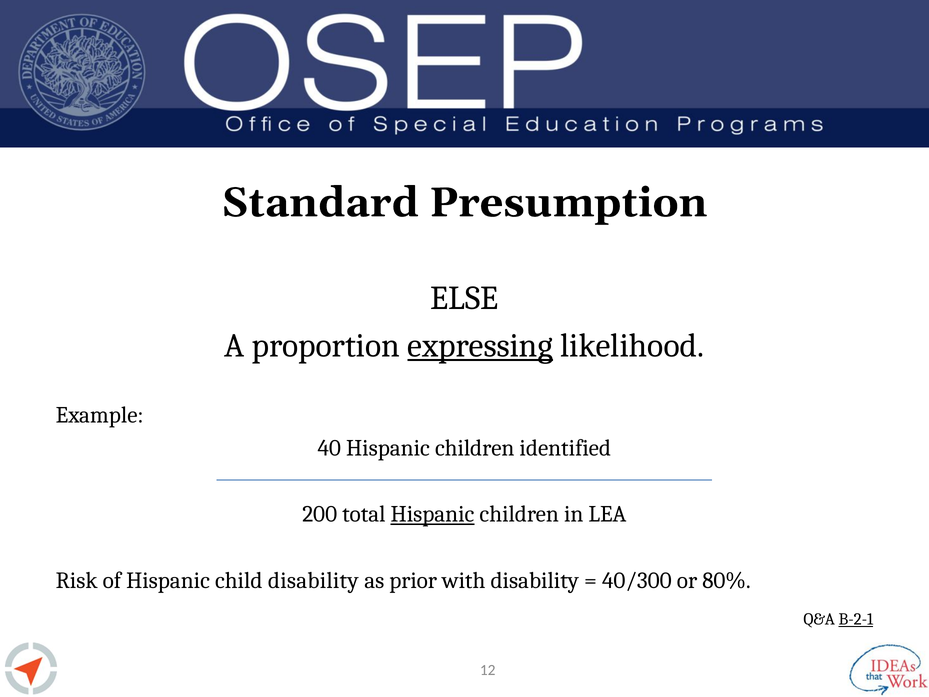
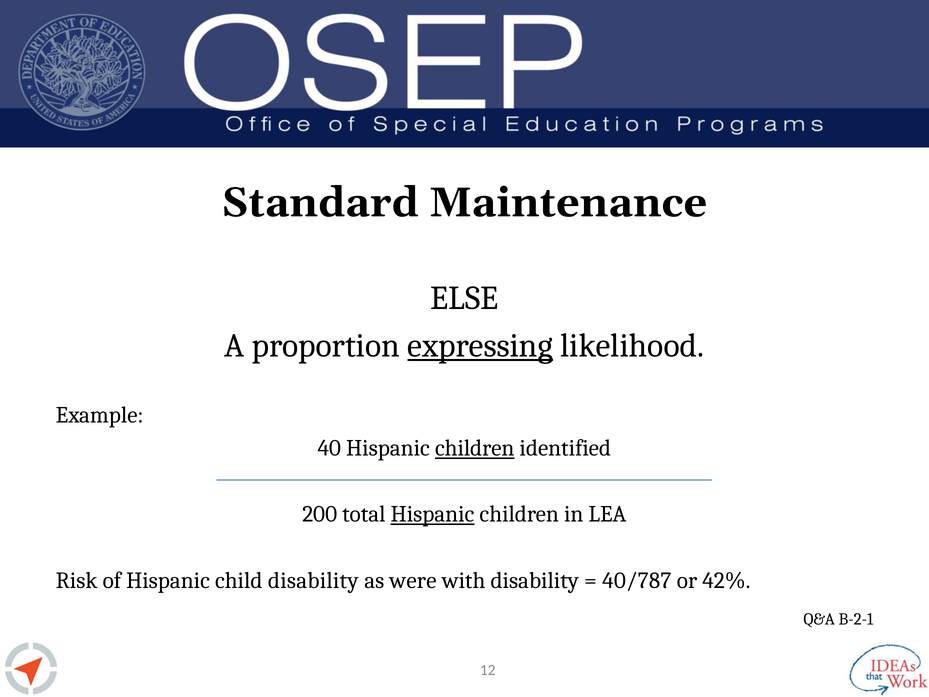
Presumption: Presumption -> Maintenance
children at (475, 448) underline: none -> present
prior: prior -> were
40/300: 40/300 -> 40/787
80%: 80% -> 42%
B-2-1 underline: present -> none
